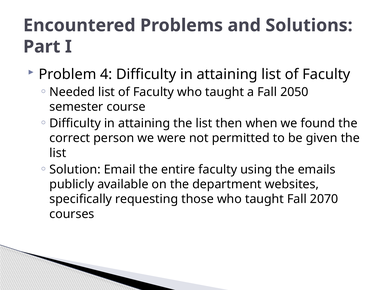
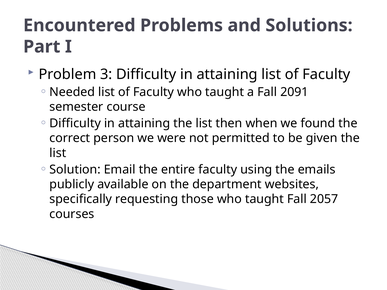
4: 4 -> 3
2050: 2050 -> 2091
2070: 2070 -> 2057
